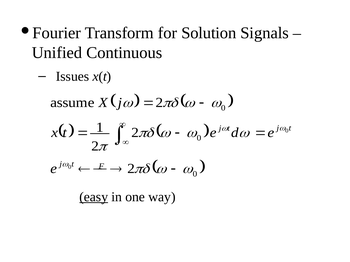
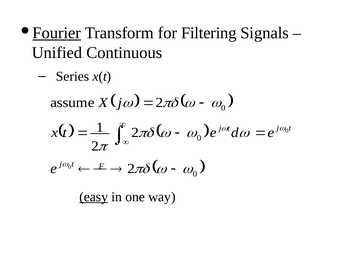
Fourier underline: none -> present
Solution: Solution -> Filtering
Issues: Issues -> Series
